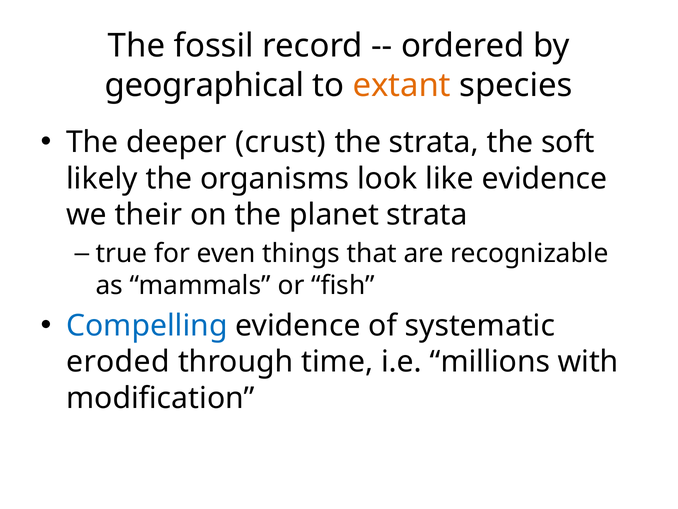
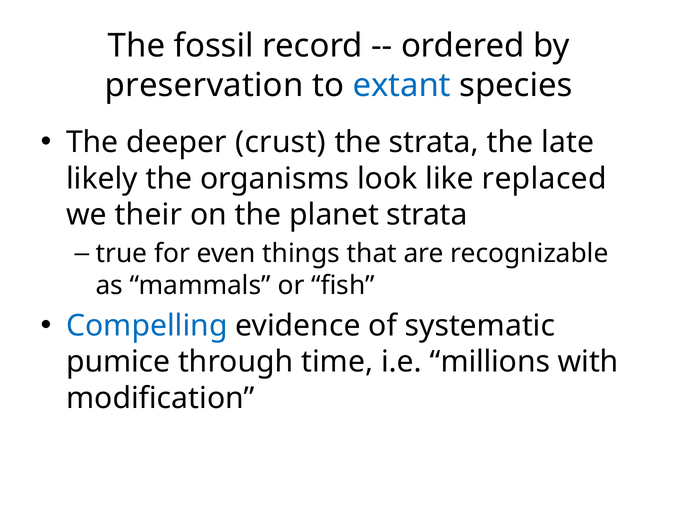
geographical: geographical -> preservation
extant colour: orange -> blue
soft: soft -> late
like evidence: evidence -> replaced
eroded: eroded -> pumice
